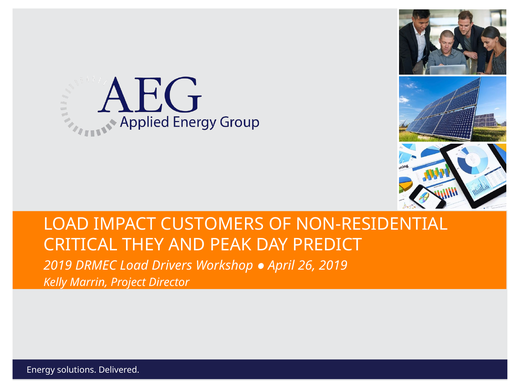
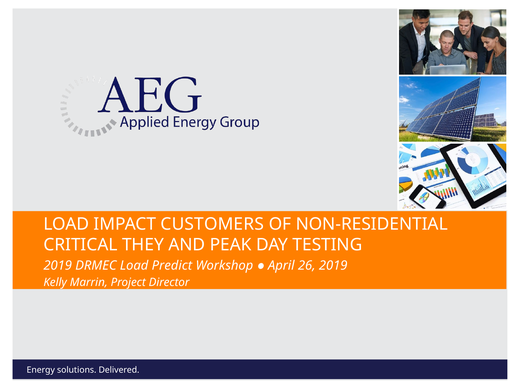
PREDICT: PREDICT -> TESTING
Drivers: Drivers -> Predict
